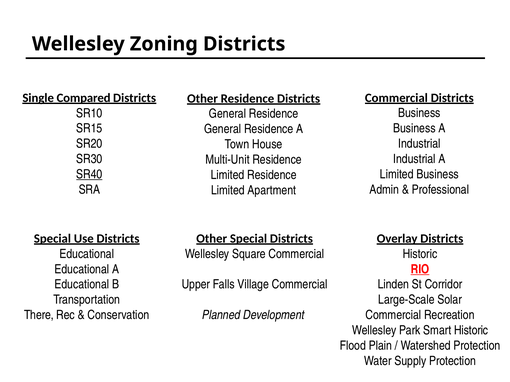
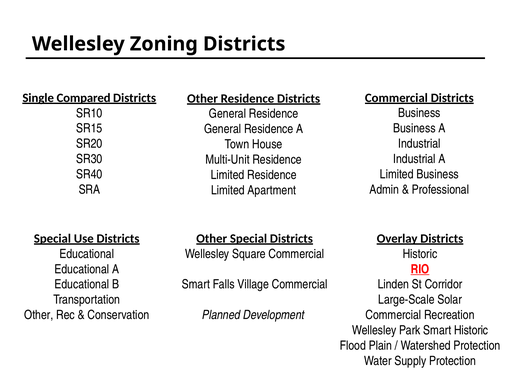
SR40 underline: present -> none
Upper at (196, 285): Upper -> Smart
There at (39, 315): There -> Other
